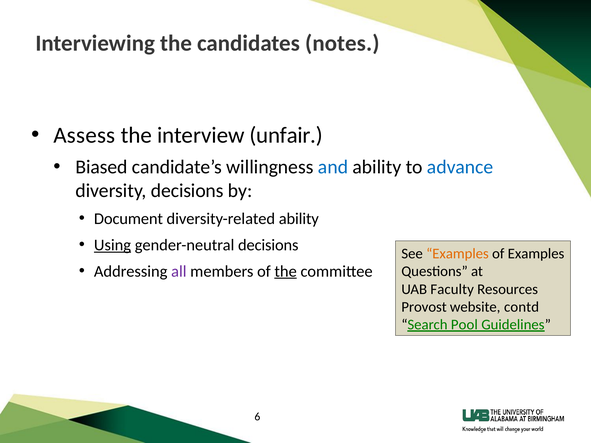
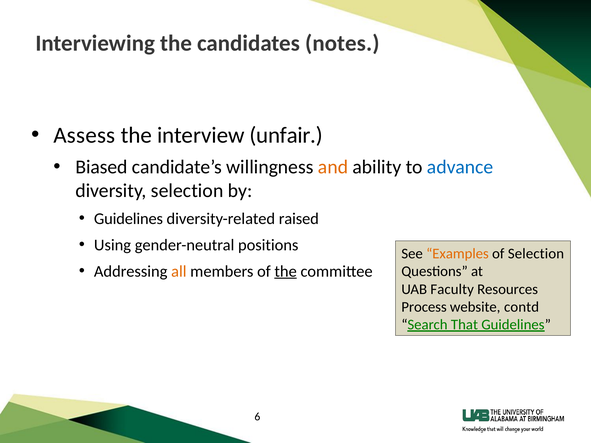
and colour: blue -> orange
diversity decisions: decisions -> selection
Document at (128, 219): Document -> Guidelines
diversity-related ability: ability -> raised
Using underline: present -> none
gender-neutral decisions: decisions -> positions
of Examples: Examples -> Selection
all colour: purple -> orange
Provost: Provost -> Process
Pool: Pool -> That
